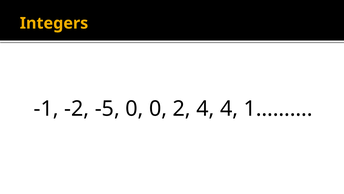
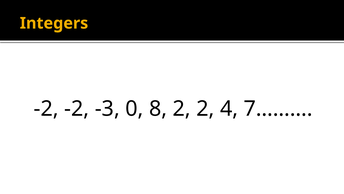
-1 at (46, 108): -1 -> -2
-5: -5 -> -3
0 0: 0 -> 8
2 4: 4 -> 2
1………: 1……… -> 7………
